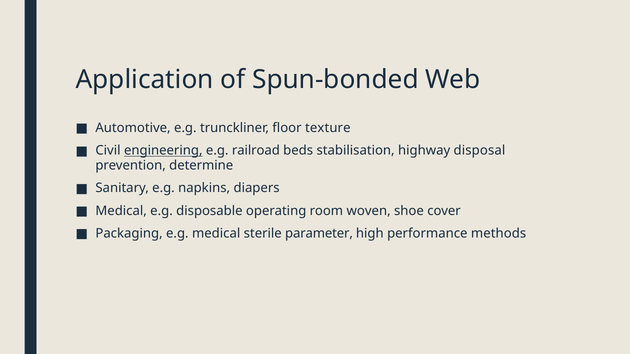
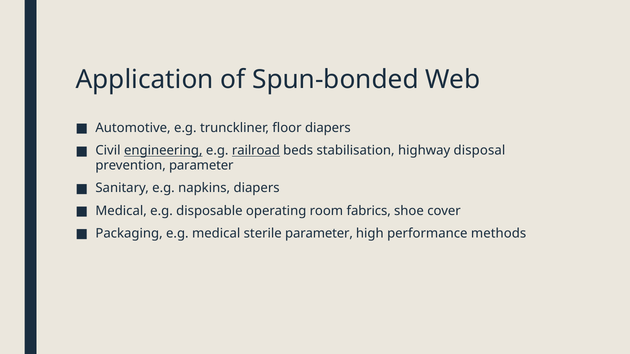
floor texture: texture -> diapers
railroad underline: none -> present
prevention determine: determine -> parameter
woven: woven -> fabrics
